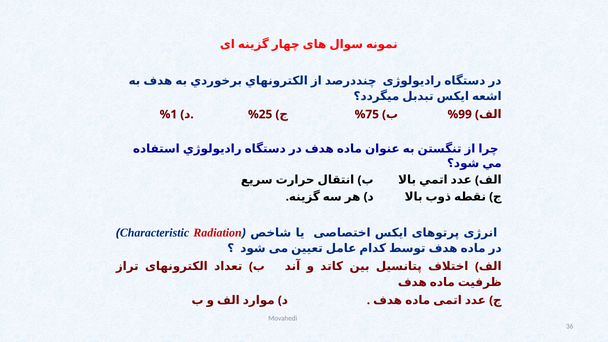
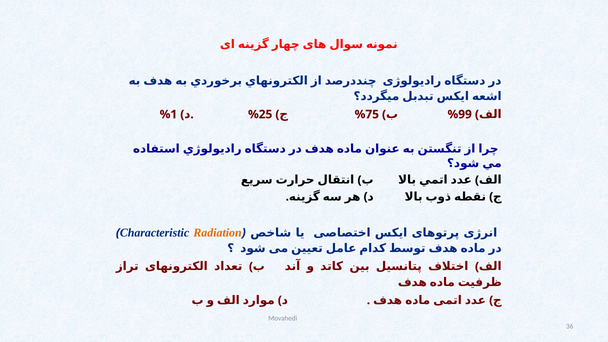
Radiation colour: red -> orange
